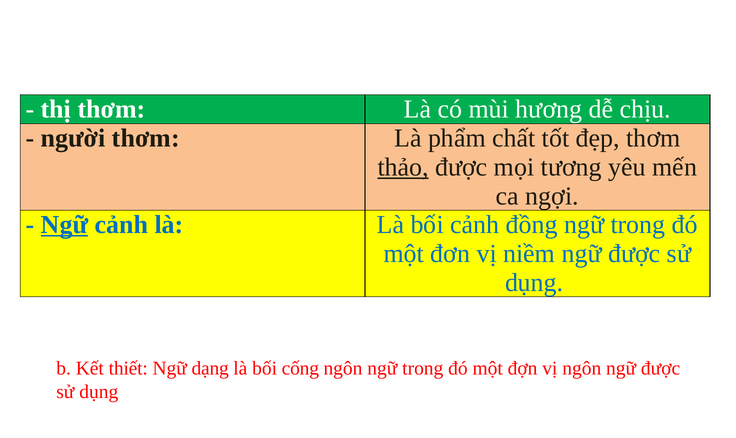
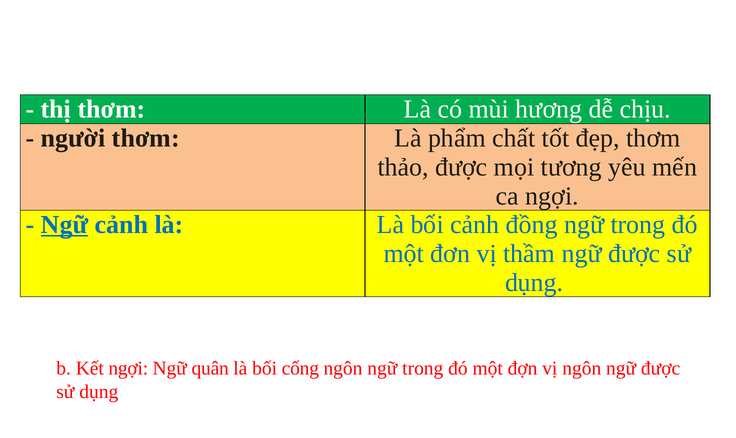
thảo underline: present -> none
niềm: niềm -> thầm
Kết thiết: thiết -> ngợi
dạng: dạng -> quân
